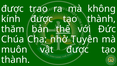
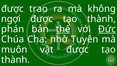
kính: kính -> ngợi
thăm: thăm -> phán
Đức underline: none -> present
